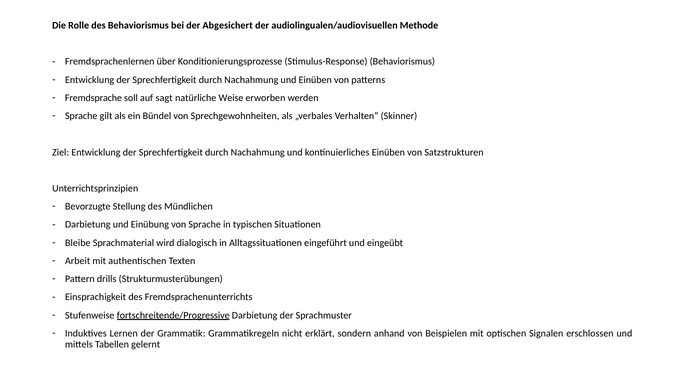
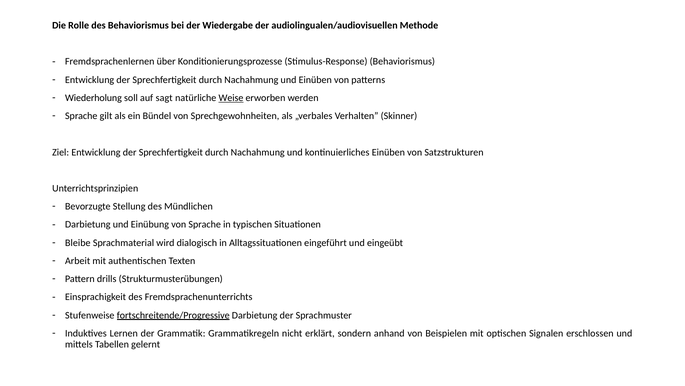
Abgesichert: Abgesichert -> Wiedergabe
Fremdsprache: Fremdsprache -> Wiederholung
Weise underline: none -> present
